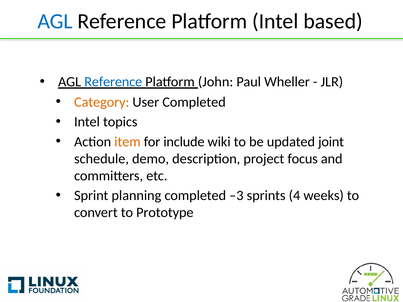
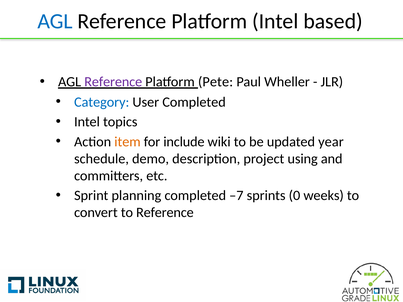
Reference at (113, 82) colour: blue -> purple
John: John -> Pete
Category colour: orange -> blue
joint: joint -> year
focus: focus -> using
–3: –3 -> –7
4: 4 -> 0
to Prototype: Prototype -> Reference
